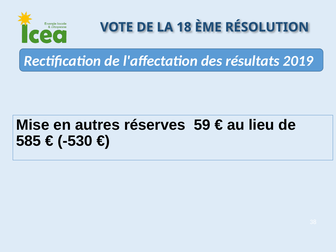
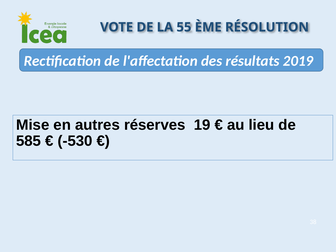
18: 18 -> 55
59: 59 -> 19
